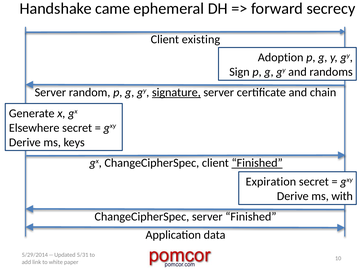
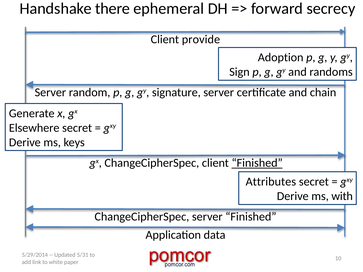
came: came -> there
existing: existing -> provide
signature underline: present -> none
Expiration: Expiration -> Attributes
